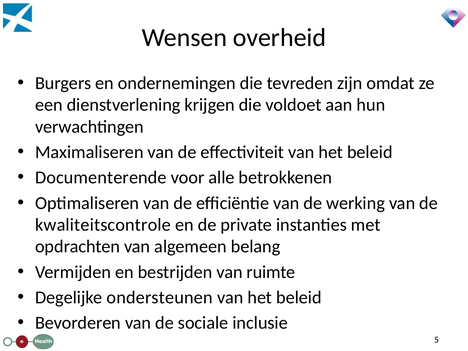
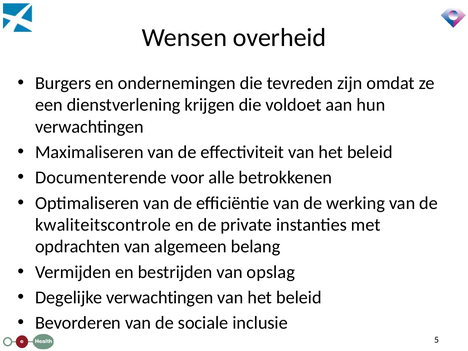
ruimte: ruimte -> opslag
Degelijke ondersteunen: ondersteunen -> verwachtingen
